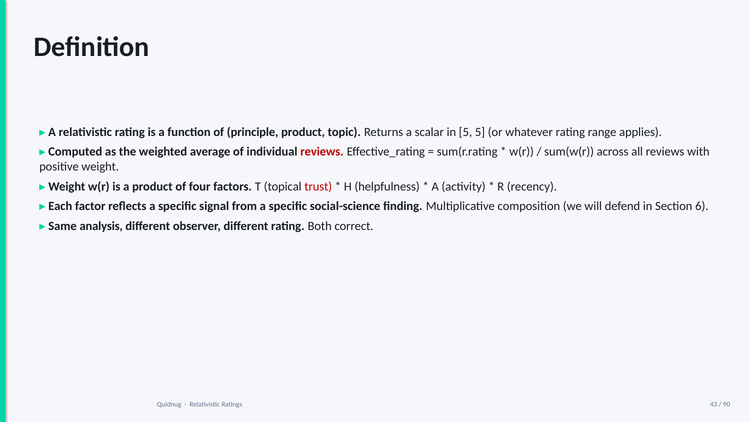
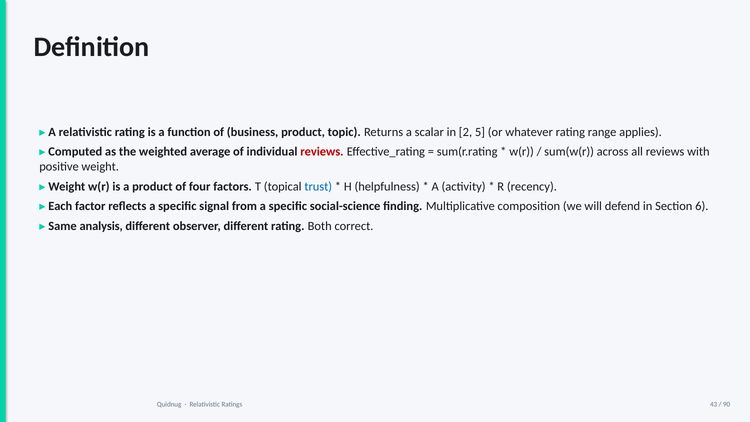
principle: principle -> business
in 5: 5 -> 2
trust colour: red -> blue
